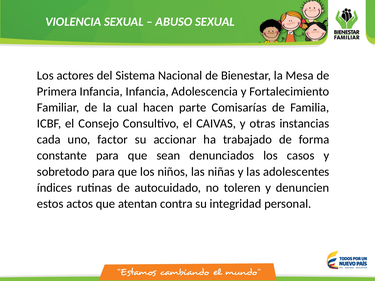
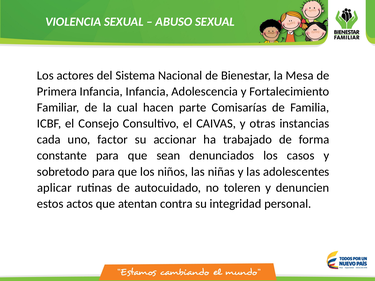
índices: índices -> aplicar
